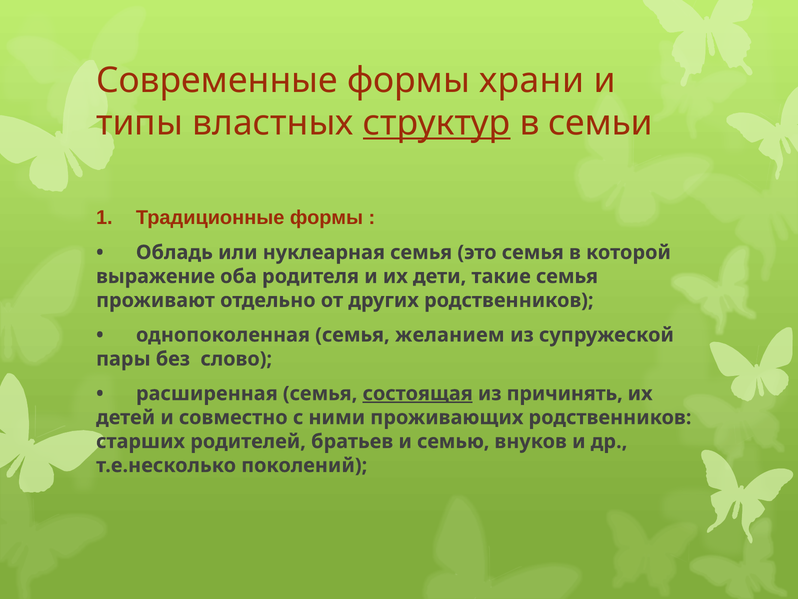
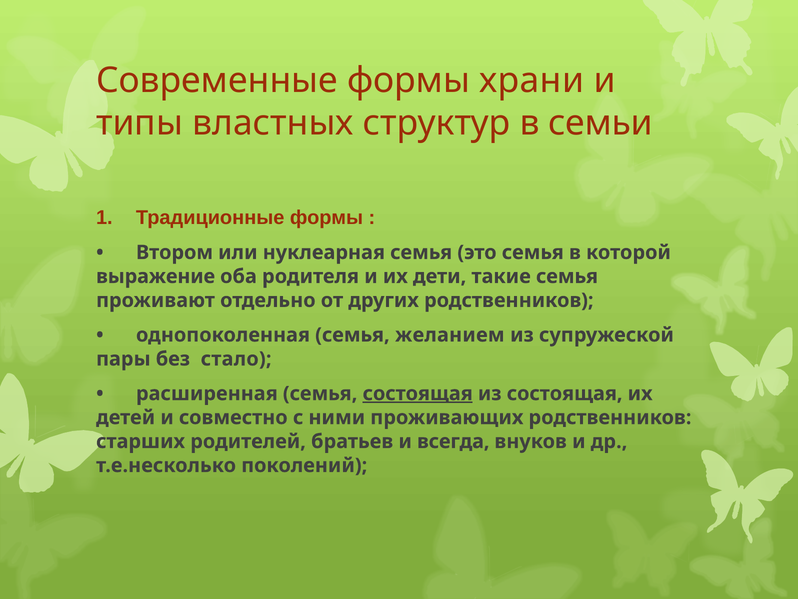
структур underline: present -> none
Обладь: Обладь -> Втором
слово: слово -> стало
из причинять: причинять -> состоящая
семью: семью -> всегда
